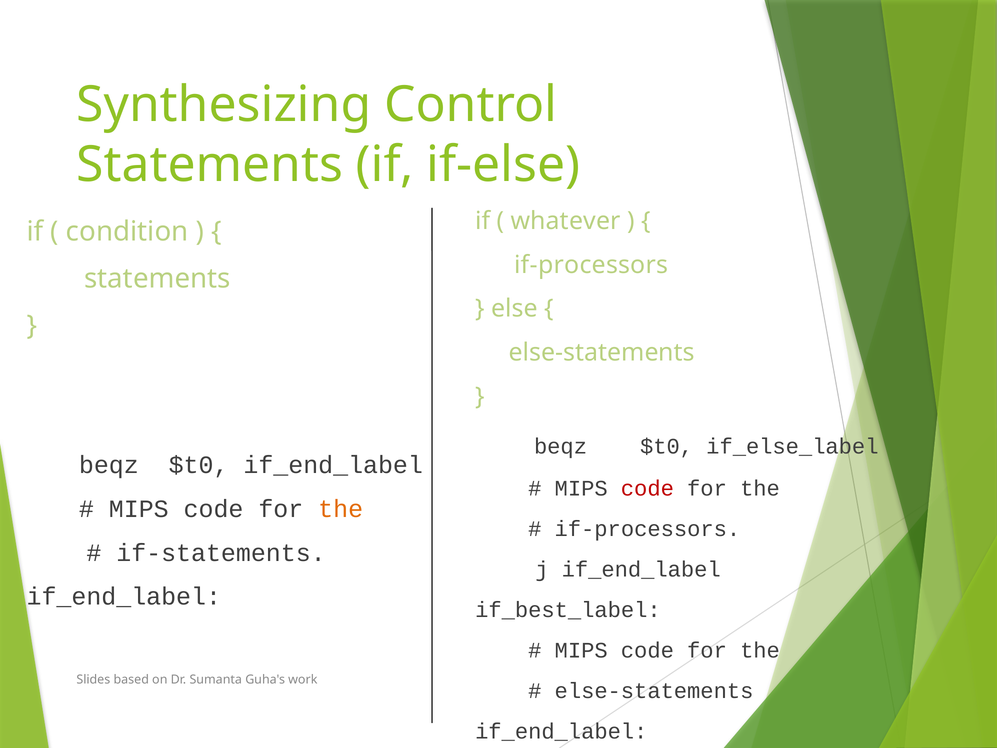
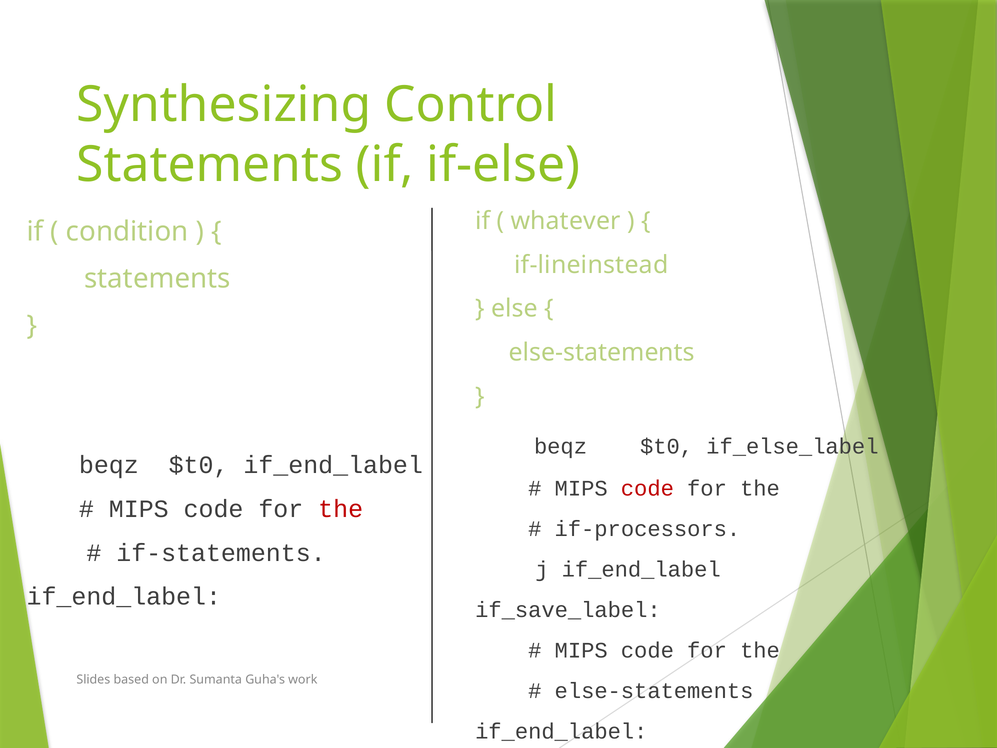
if-processors at (591, 265): if-processors -> if-lineinstead
the at (341, 509) colour: orange -> red
if_best_label: if_best_label -> if_save_label
